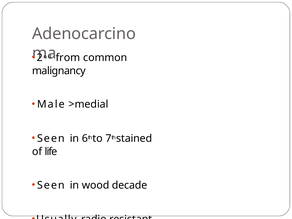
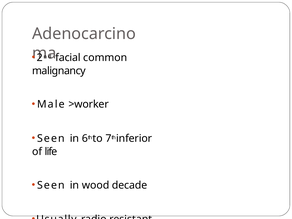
from: from -> facial
>medial: >medial -> >worker
stained: stained -> inferior
